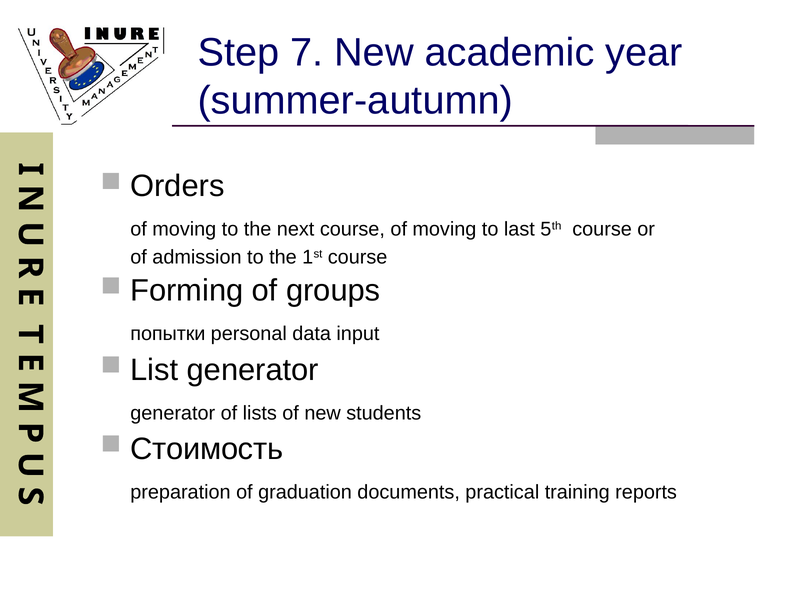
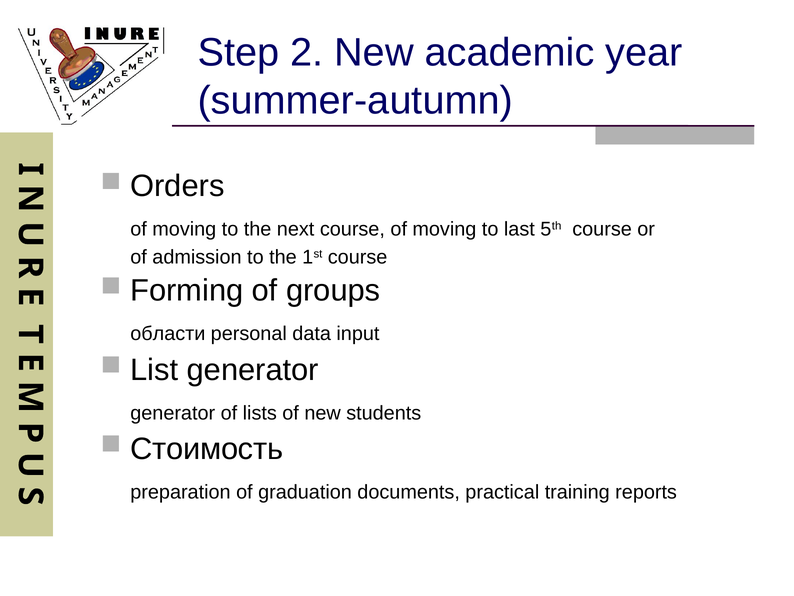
7: 7 -> 2
попытки: попытки -> области
